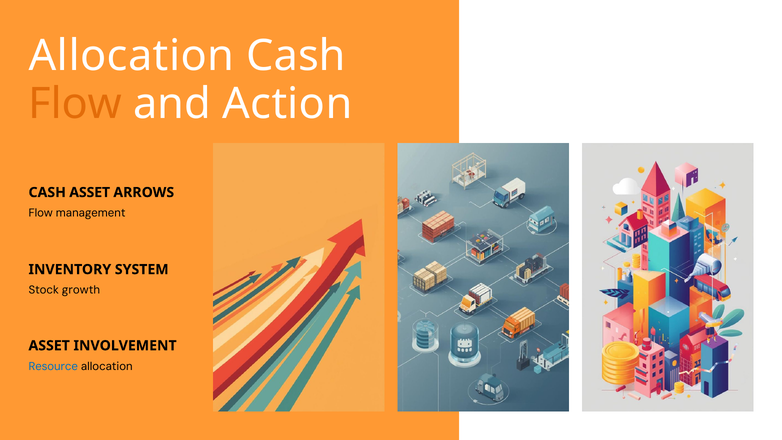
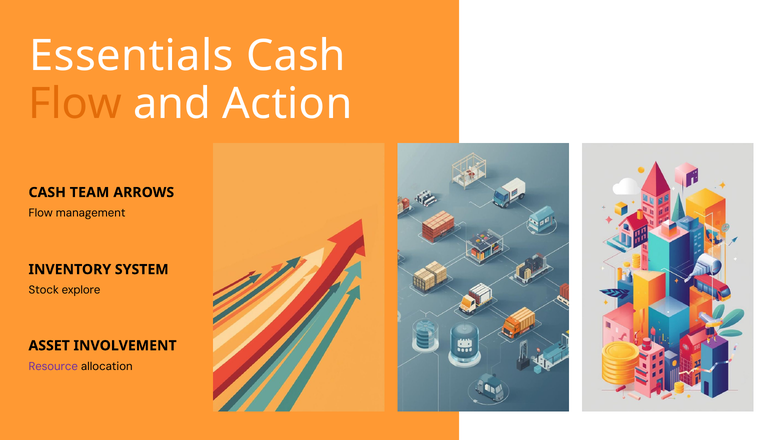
Allocation at (131, 56): Allocation -> Essentials
CASH ASSET: ASSET -> TEAM
growth: growth -> explore
Resource colour: blue -> purple
